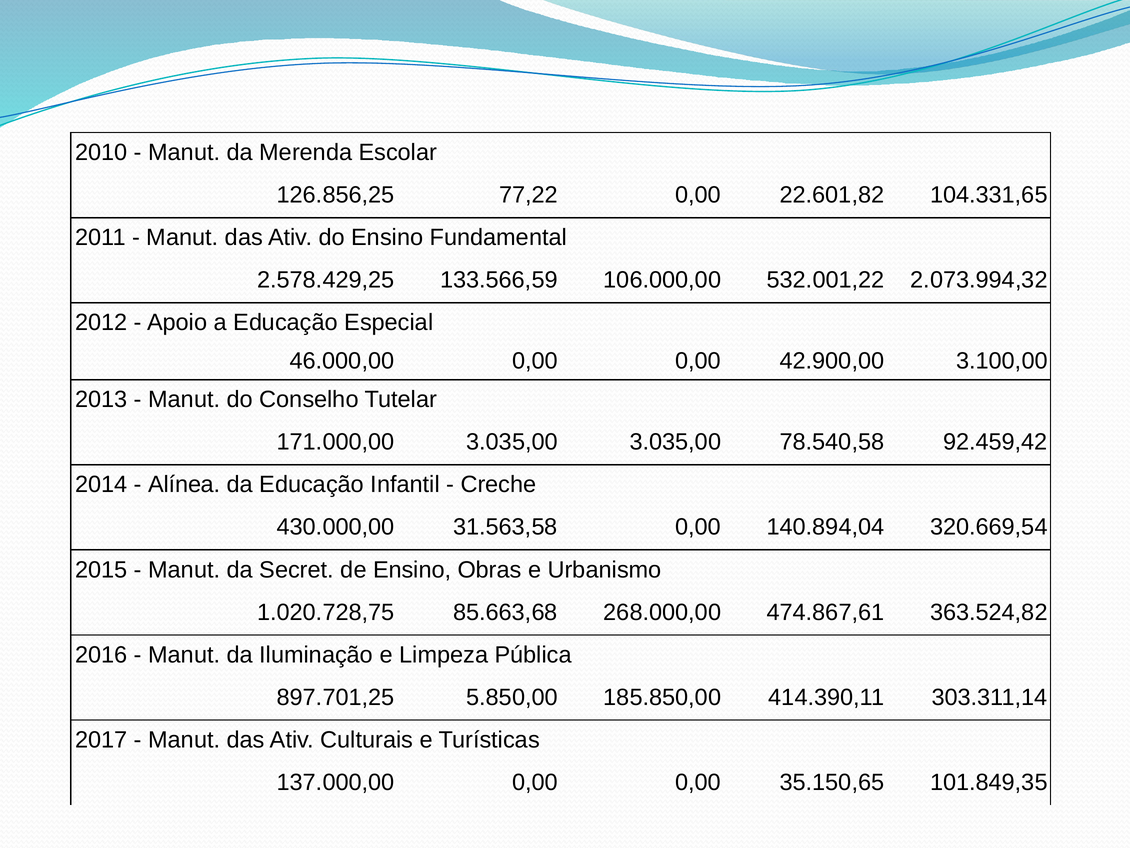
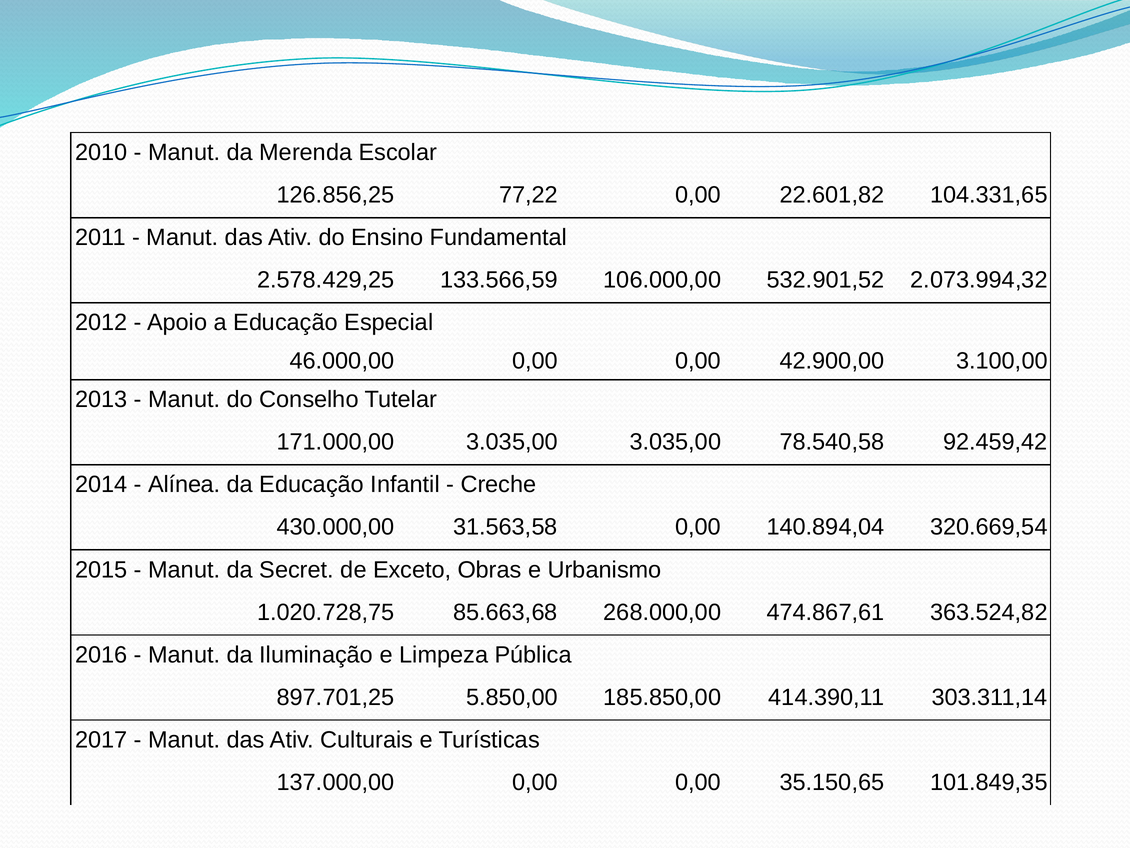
532.001,22: 532.001,22 -> 532.901,52
de Ensino: Ensino -> Exceto
